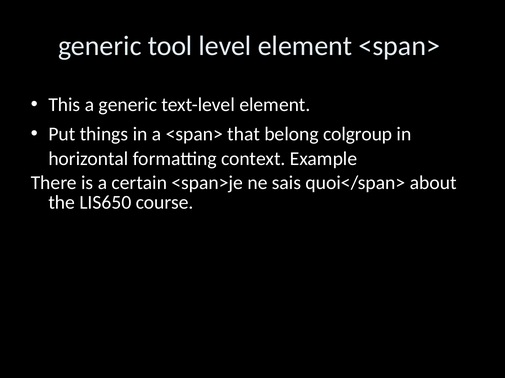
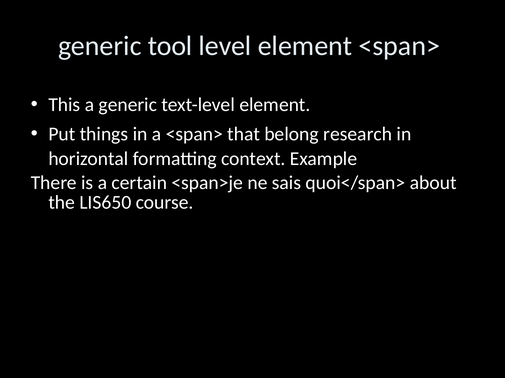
colgroup: colgroup -> research
